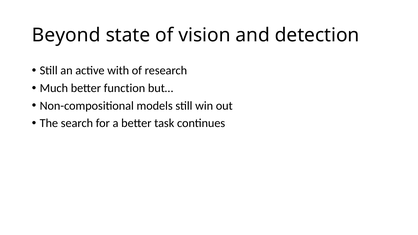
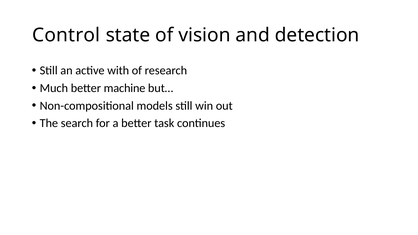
Beyond: Beyond -> Control
function: function -> machine
